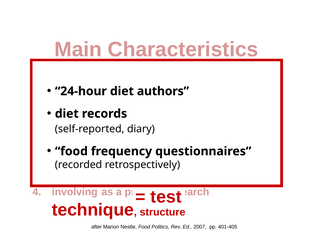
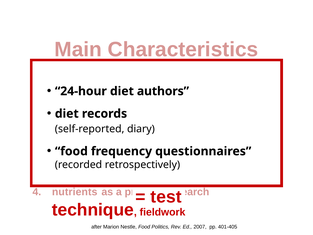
involving: involving -> nutrients
structure: structure -> fieldwork
